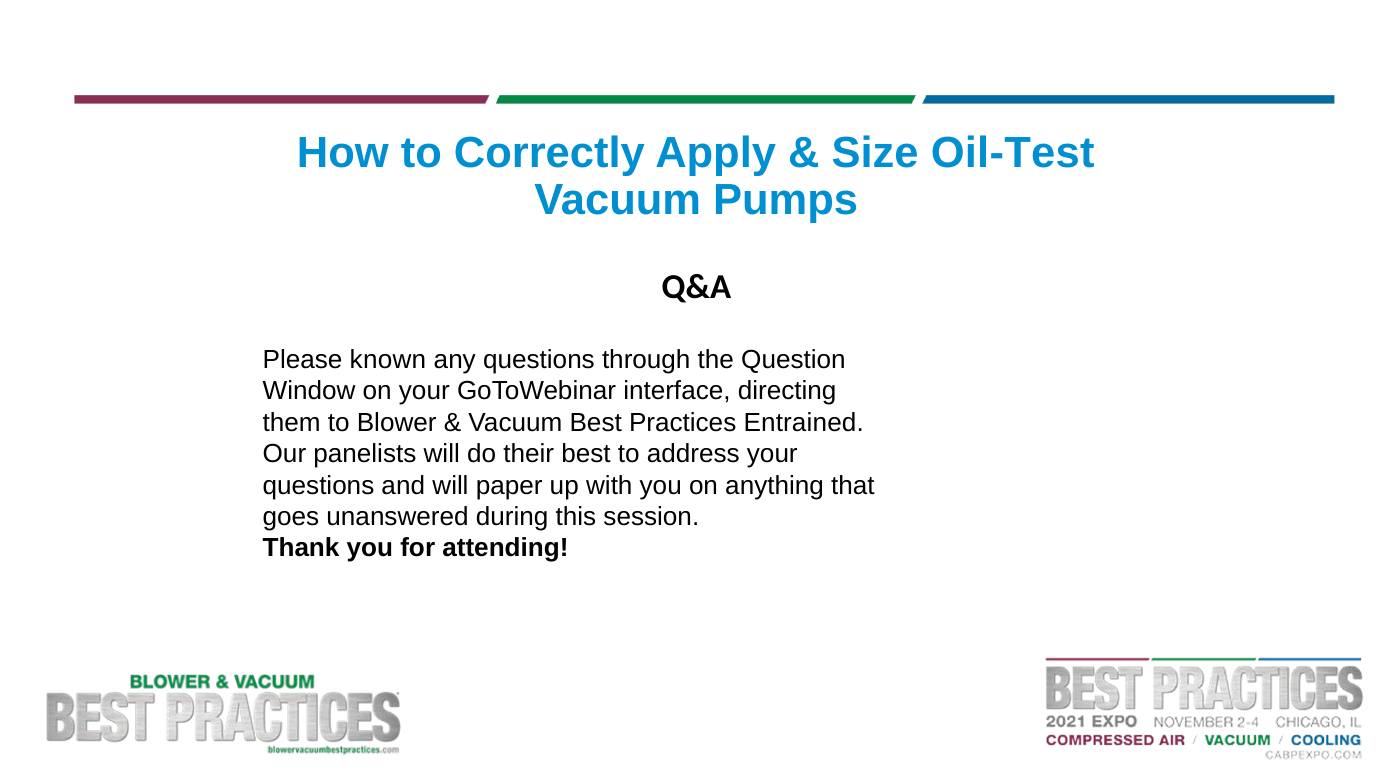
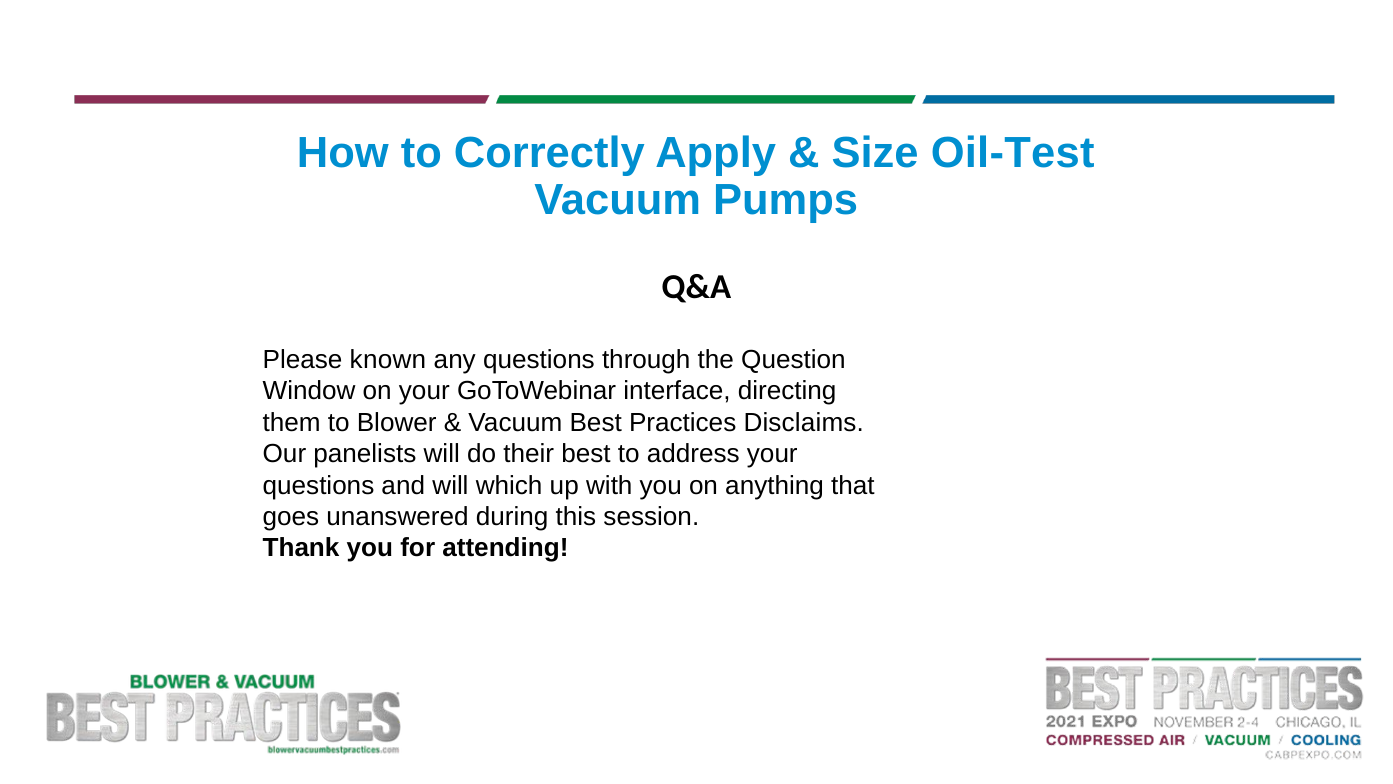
Entrained: Entrained -> Disclaims
paper: paper -> which
